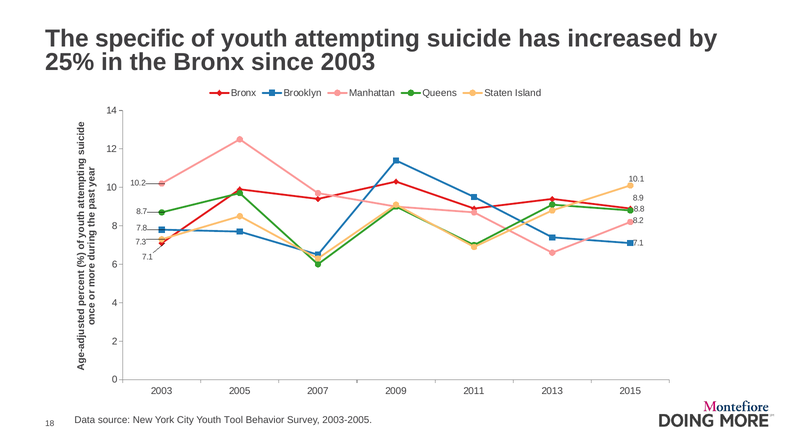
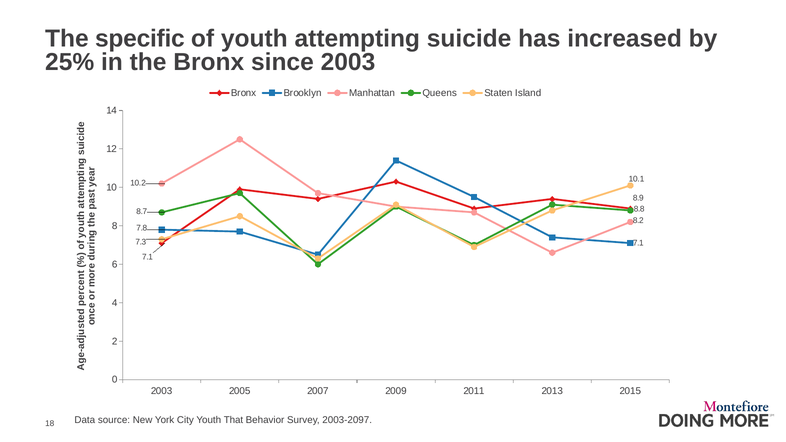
Tool: Tool -> That
2003-2005: 2003-2005 -> 2003-2097
